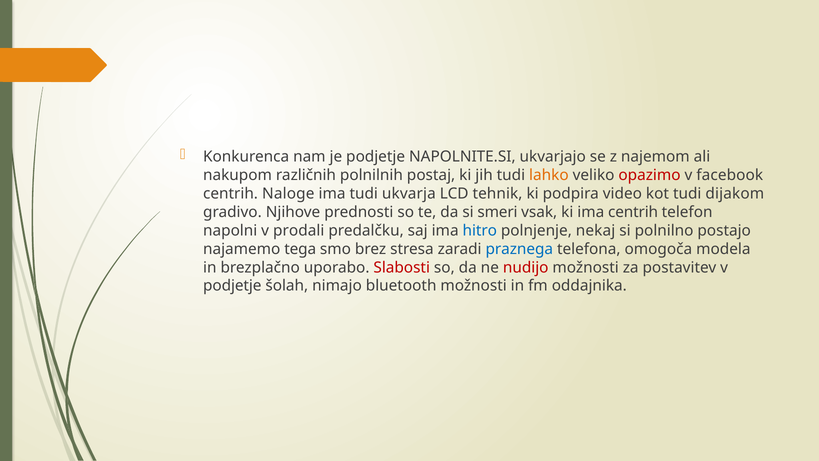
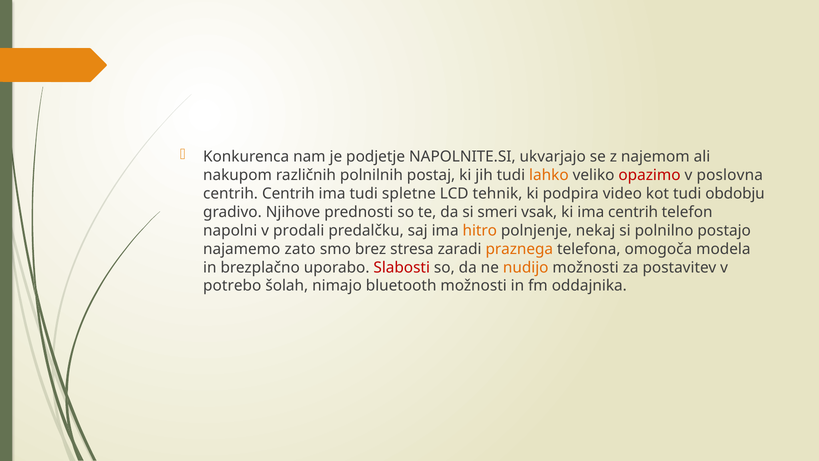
facebook: facebook -> poslovna
centrih Naloge: Naloge -> Centrih
ukvarja: ukvarja -> spletne
dijakom: dijakom -> obdobju
hitro colour: blue -> orange
tega: tega -> zato
praznega colour: blue -> orange
nudijo colour: red -> orange
podjetje at (232, 286): podjetje -> potrebo
